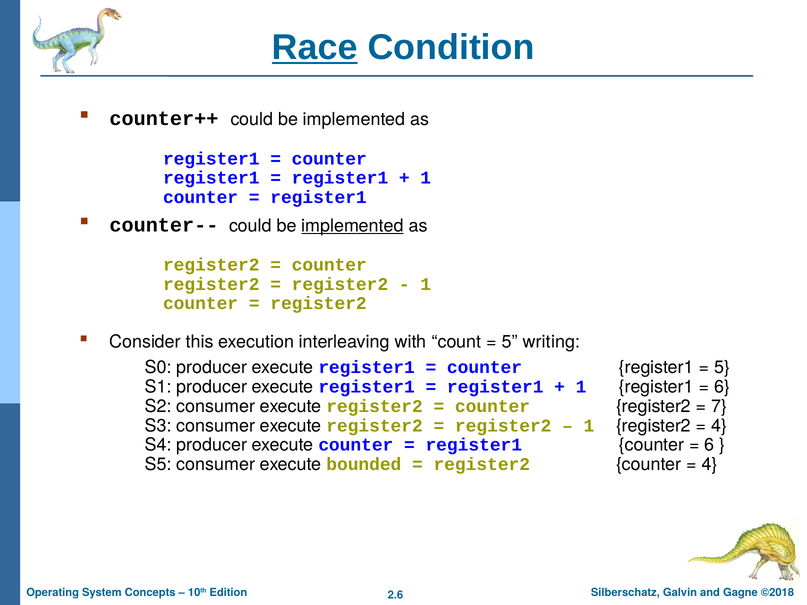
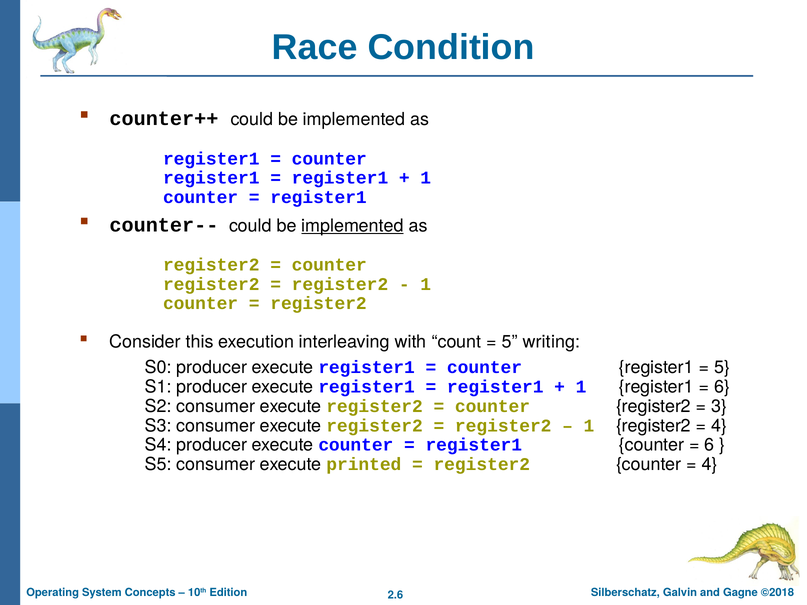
Race underline: present -> none
7: 7 -> 3
bounded: bounded -> printed
